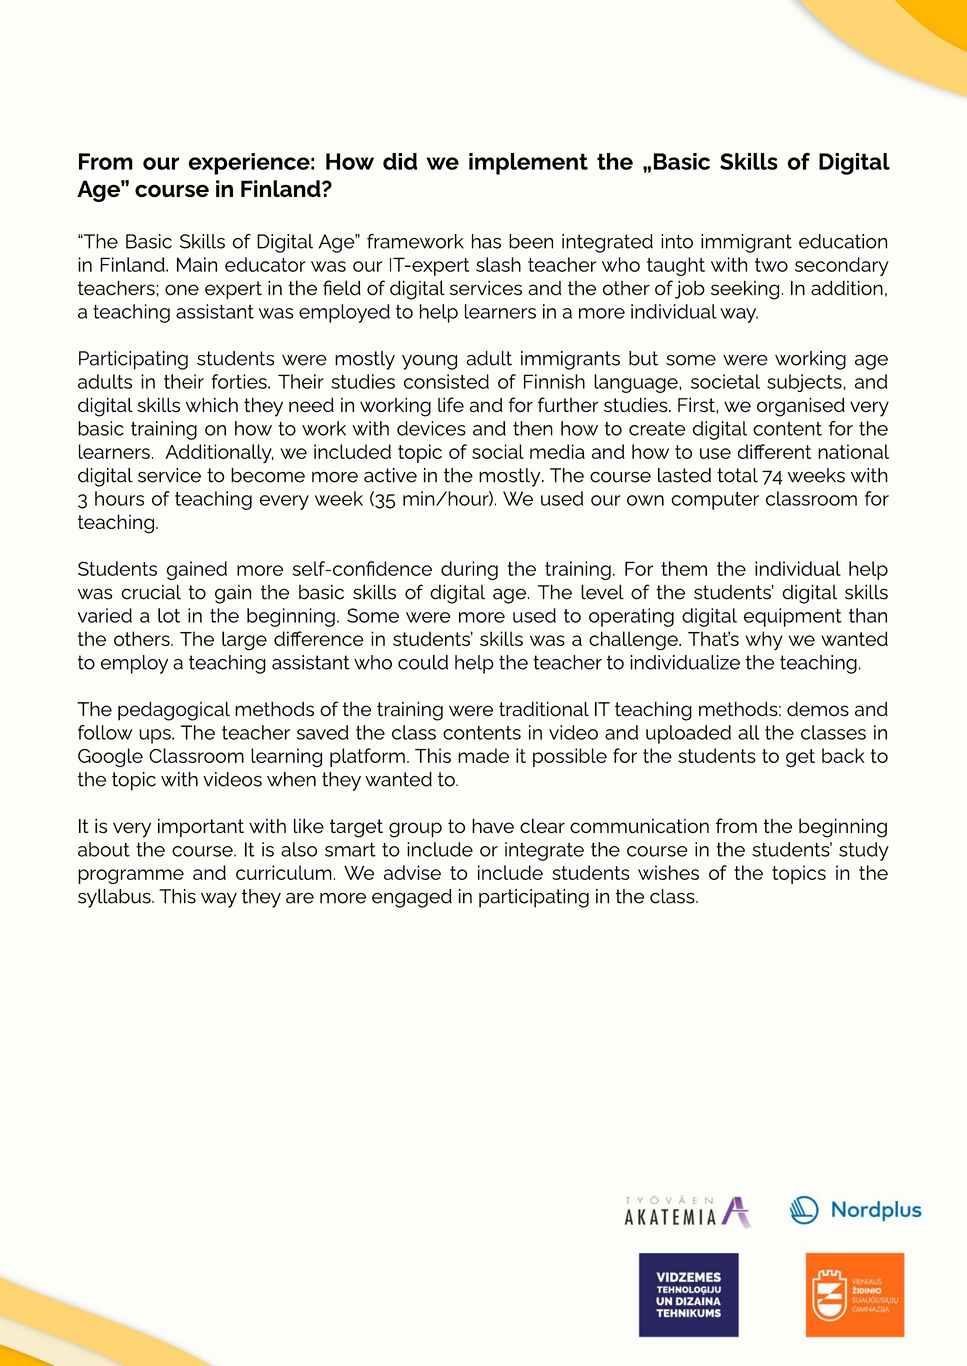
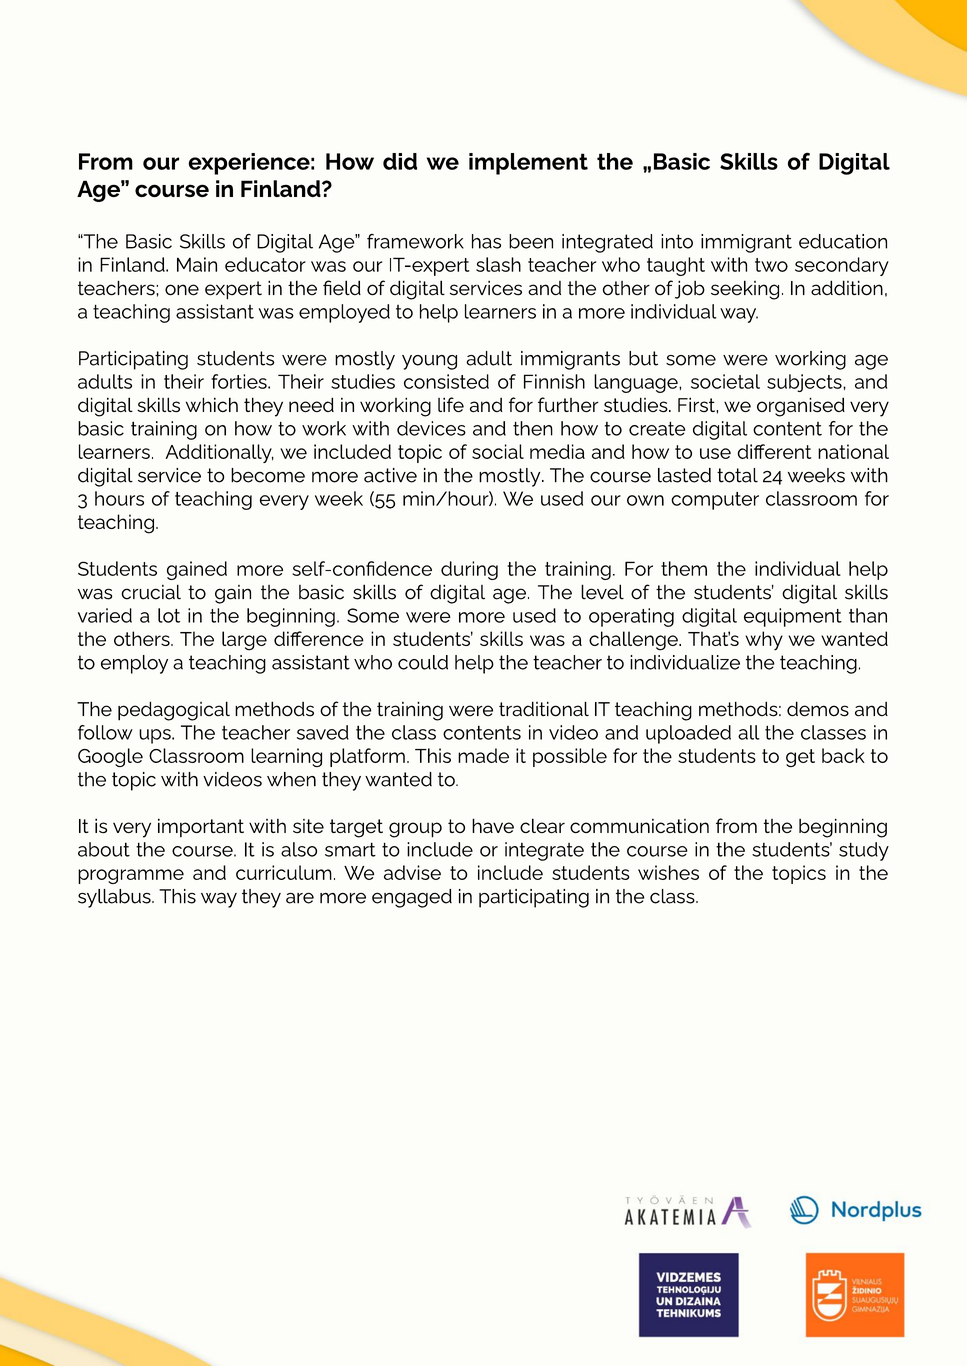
74: 74 -> 24
35: 35 -> 55
like: like -> site
